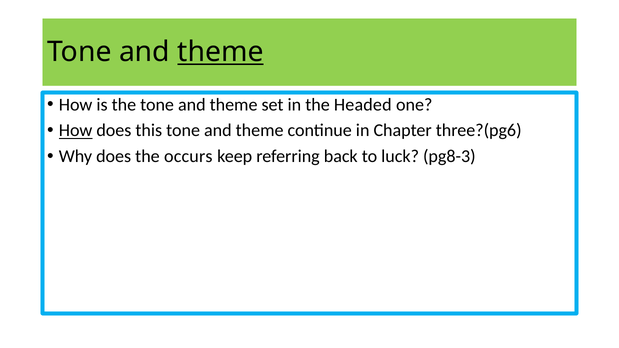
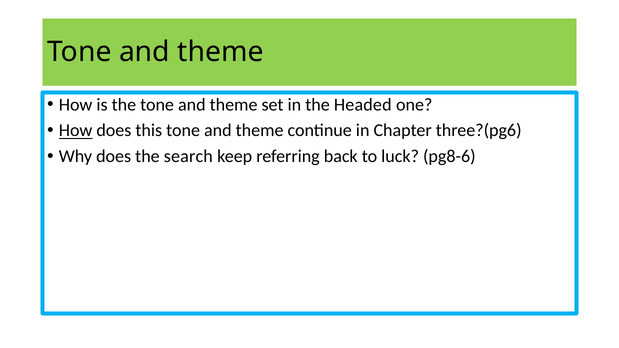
theme at (220, 52) underline: present -> none
occurs: occurs -> search
pg8-3: pg8-3 -> pg8-6
